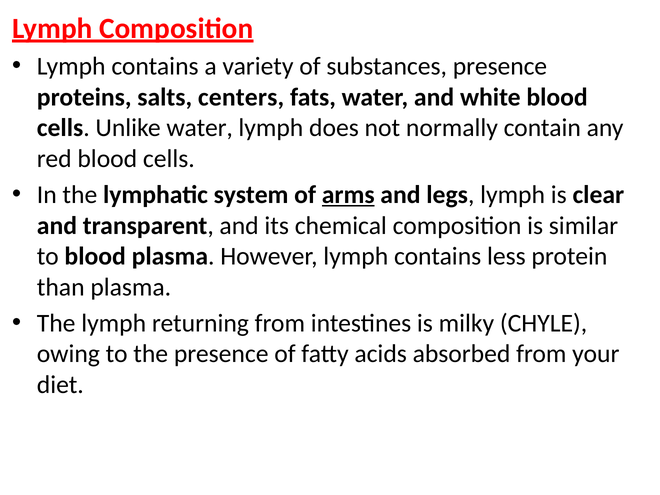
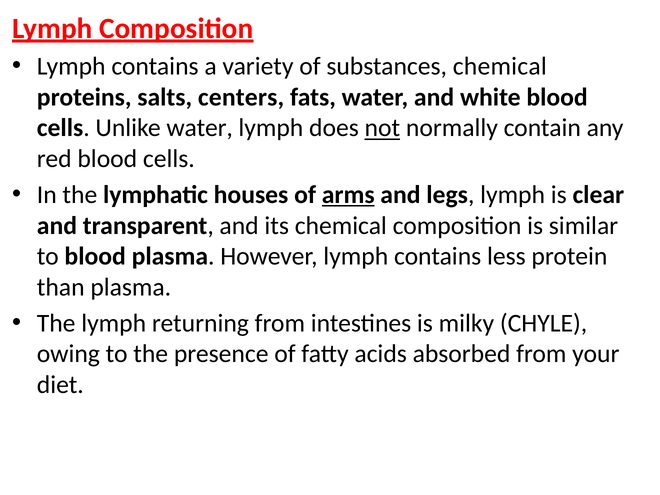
substances presence: presence -> chemical
not underline: none -> present
system: system -> houses
